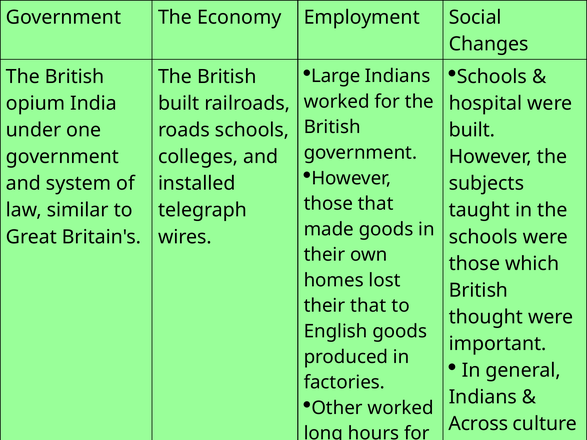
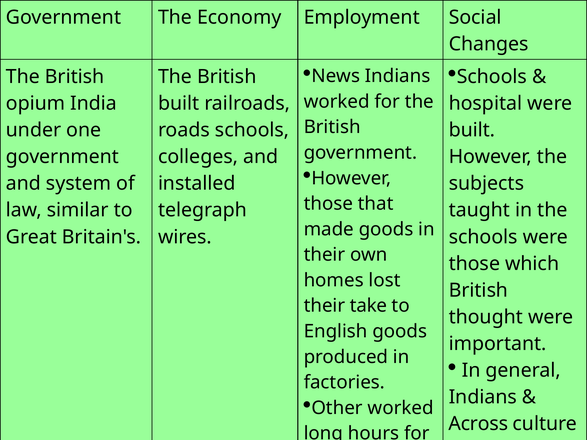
Large: Large -> News
their that: that -> take
